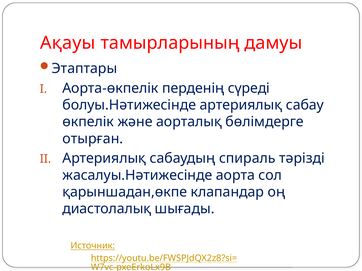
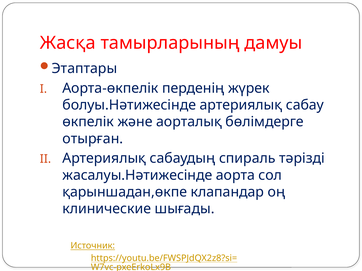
Ақауы: Ақауы -> Жасқа
сүреді: сүреді -> жүрек
диастолалық: диастолалық -> клинические
